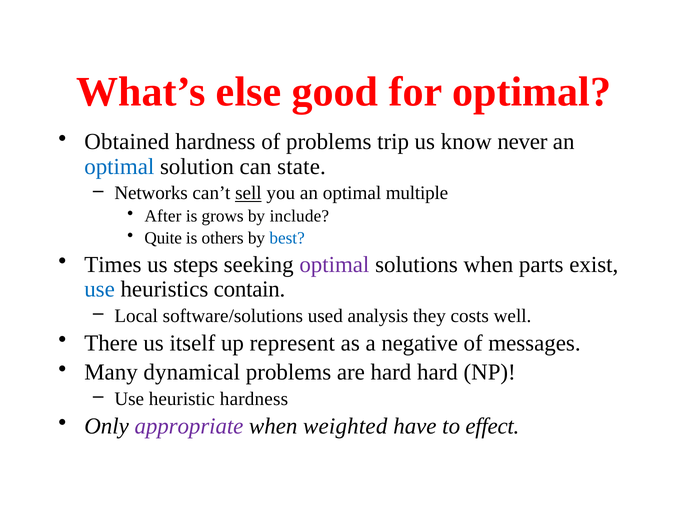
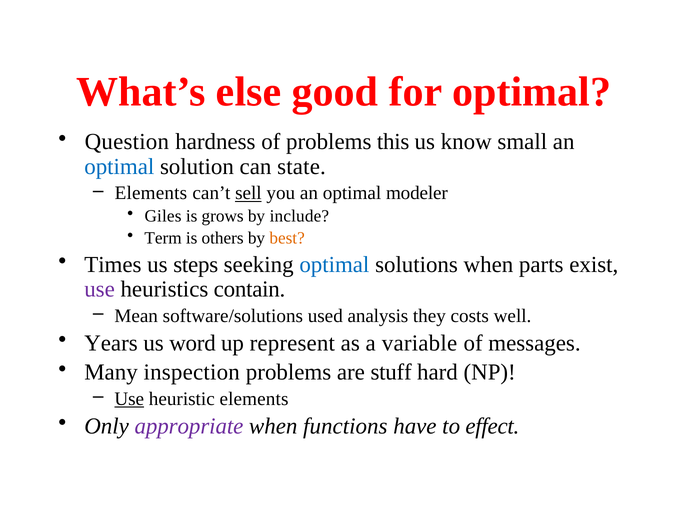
Obtained: Obtained -> Question
trip: trip -> this
never: never -> small
Networks at (151, 193): Networks -> Elements
multiple: multiple -> modeler
After: After -> Giles
Quite: Quite -> Term
best colour: blue -> orange
optimal at (334, 264) colour: purple -> blue
use at (100, 289) colour: blue -> purple
Local: Local -> Mean
There: There -> Years
itself: itself -> word
negative: negative -> variable
dynamical: dynamical -> inspection
are hard: hard -> stuff
Use at (129, 399) underline: none -> present
heuristic hardness: hardness -> elements
weighted: weighted -> functions
